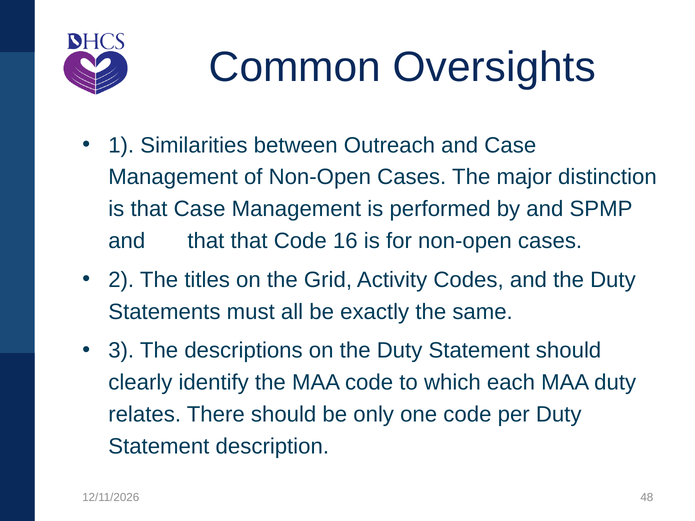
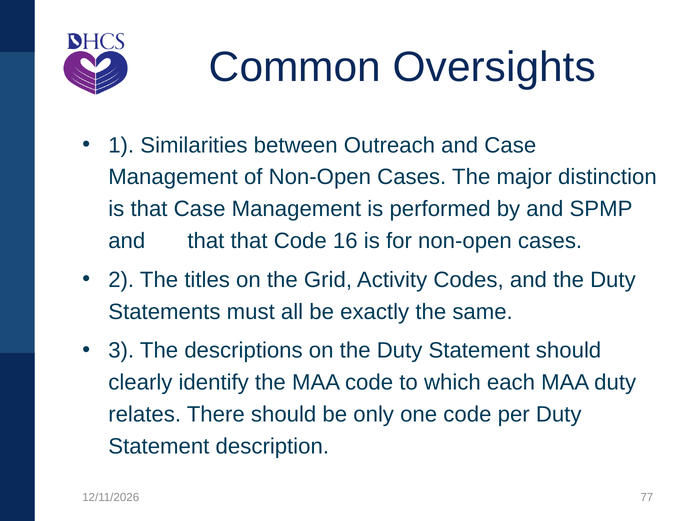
48: 48 -> 77
